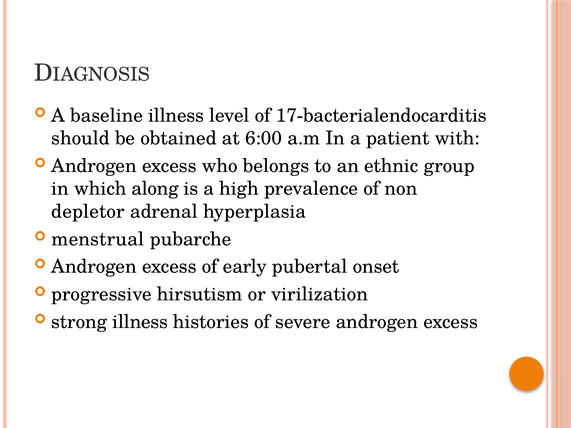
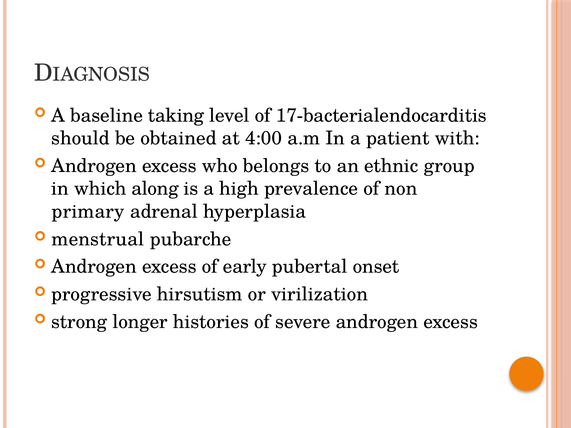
baseline illness: illness -> taking
6:00: 6:00 -> 4:00
depletor: depletor -> primary
strong illness: illness -> longer
